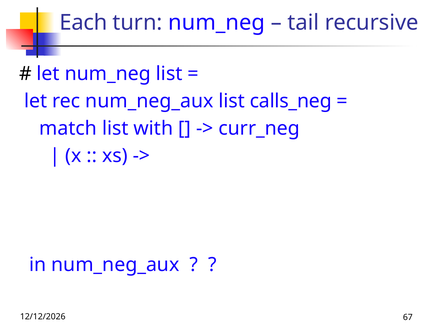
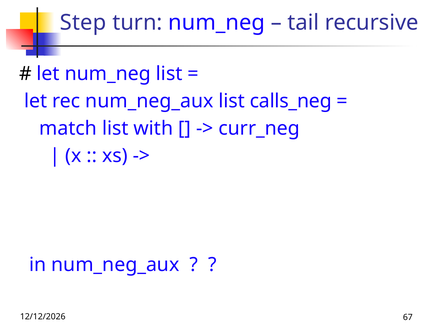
Each: Each -> Step
